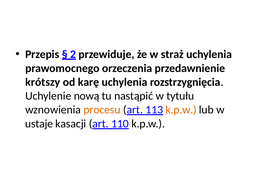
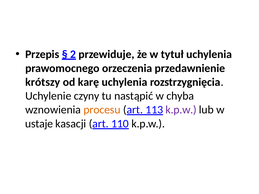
straż: straż -> tytuł
nową: nową -> czyny
tytułu: tytułu -> chyba
k.p.w at (181, 110) colour: orange -> purple
